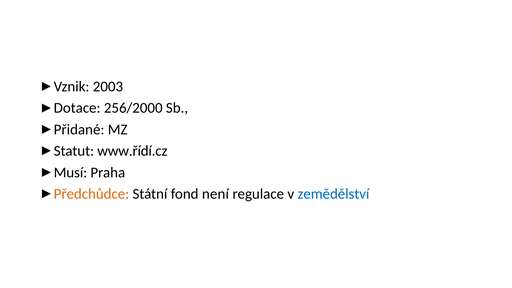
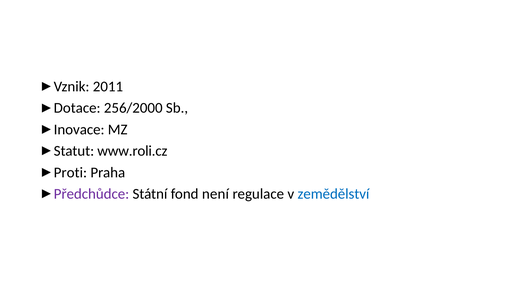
2003: 2003 -> 2011
Přidané: Přidané -> Inovace
www.řídí.cz: www.řídí.cz -> www.roli.cz
Musí: Musí -> Proti
Předchůdce colour: orange -> purple
